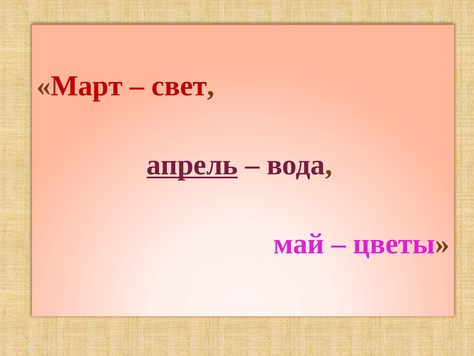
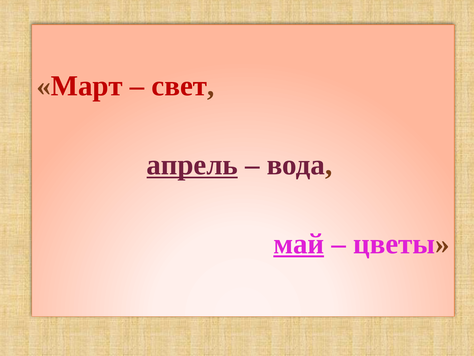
май underline: none -> present
